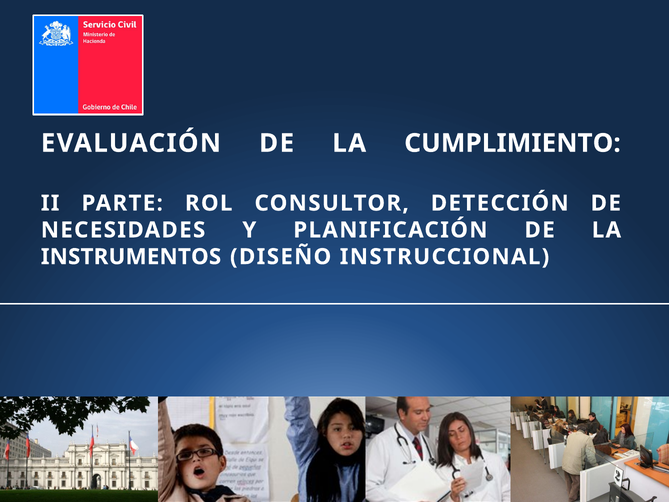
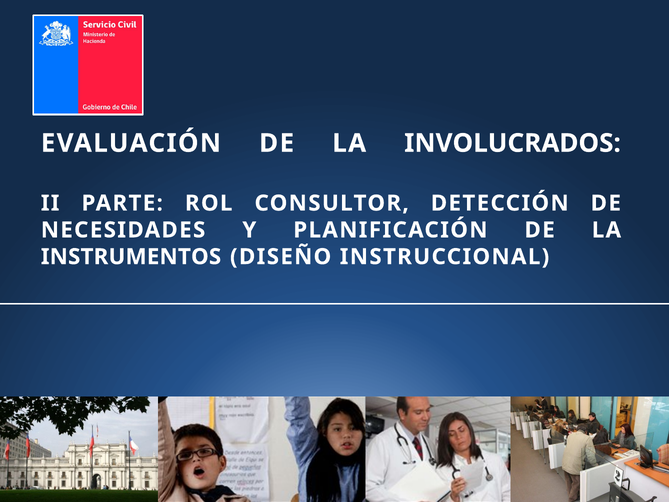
CUMPLIMIENTO: CUMPLIMIENTO -> INVOLUCRADOS
